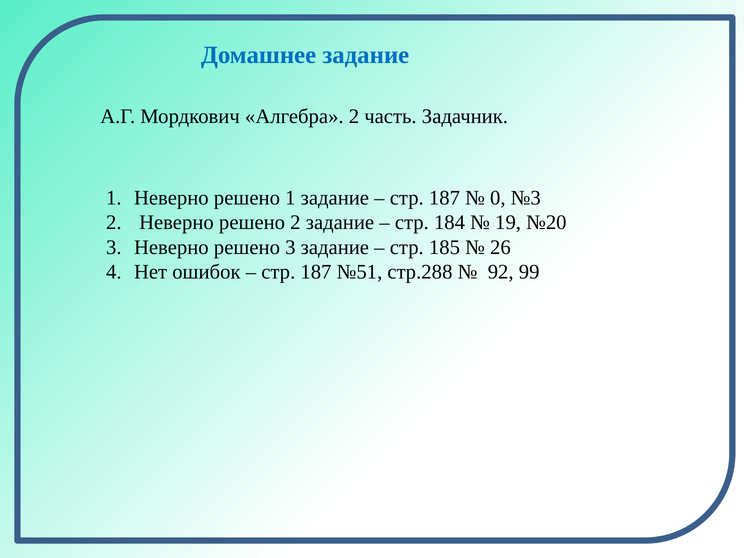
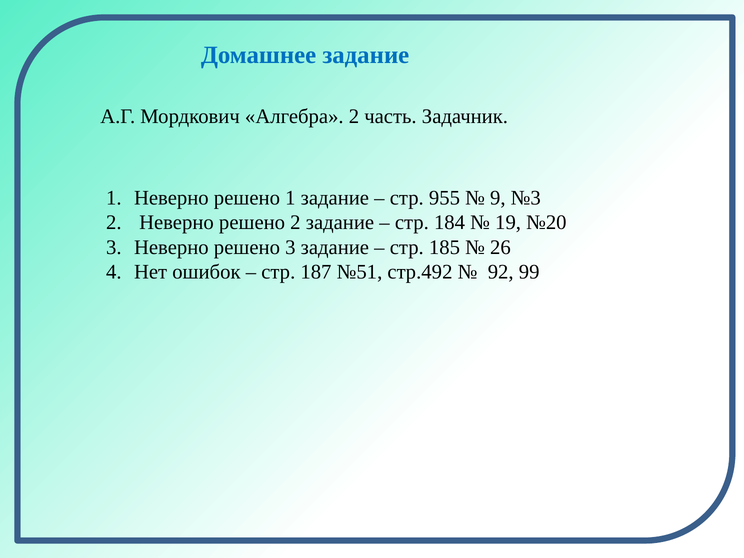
187 at (444, 198): 187 -> 955
0: 0 -> 9
стр.288: стр.288 -> стр.492
